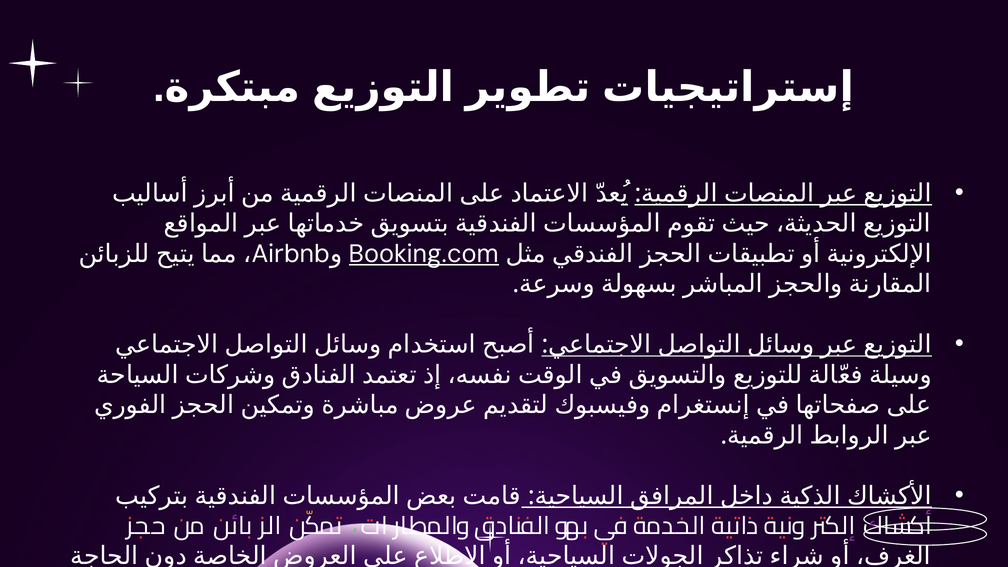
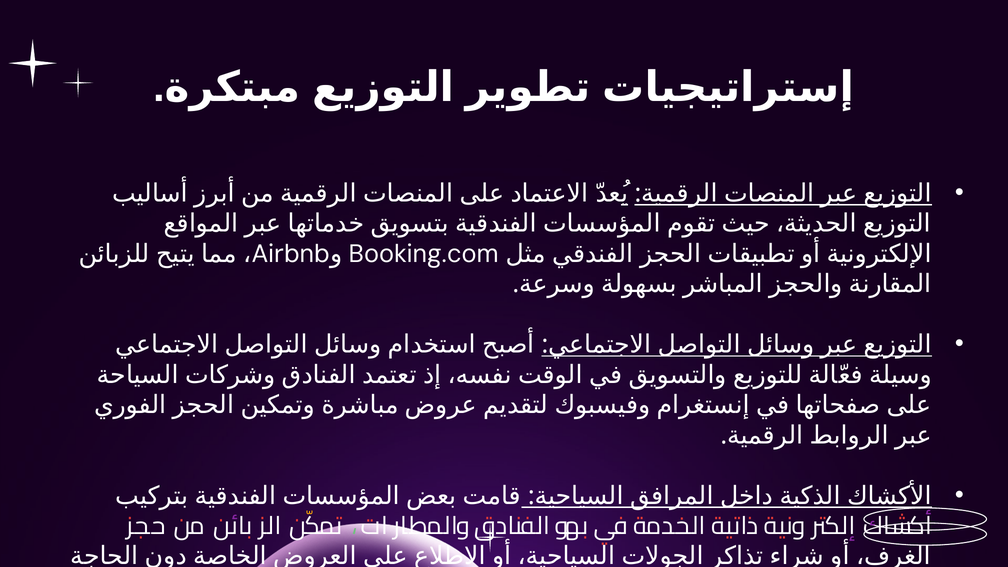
Booking.com underline: present -> none
